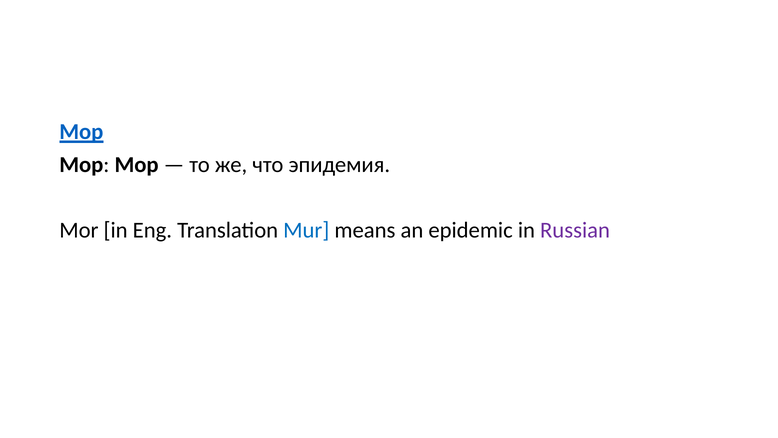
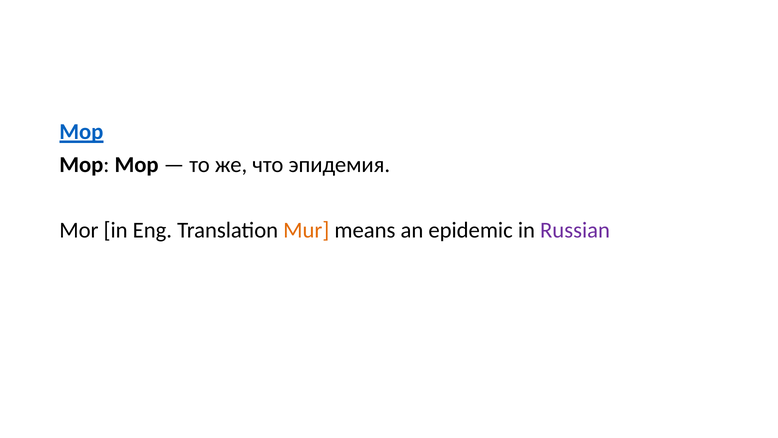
Mur colour: blue -> orange
